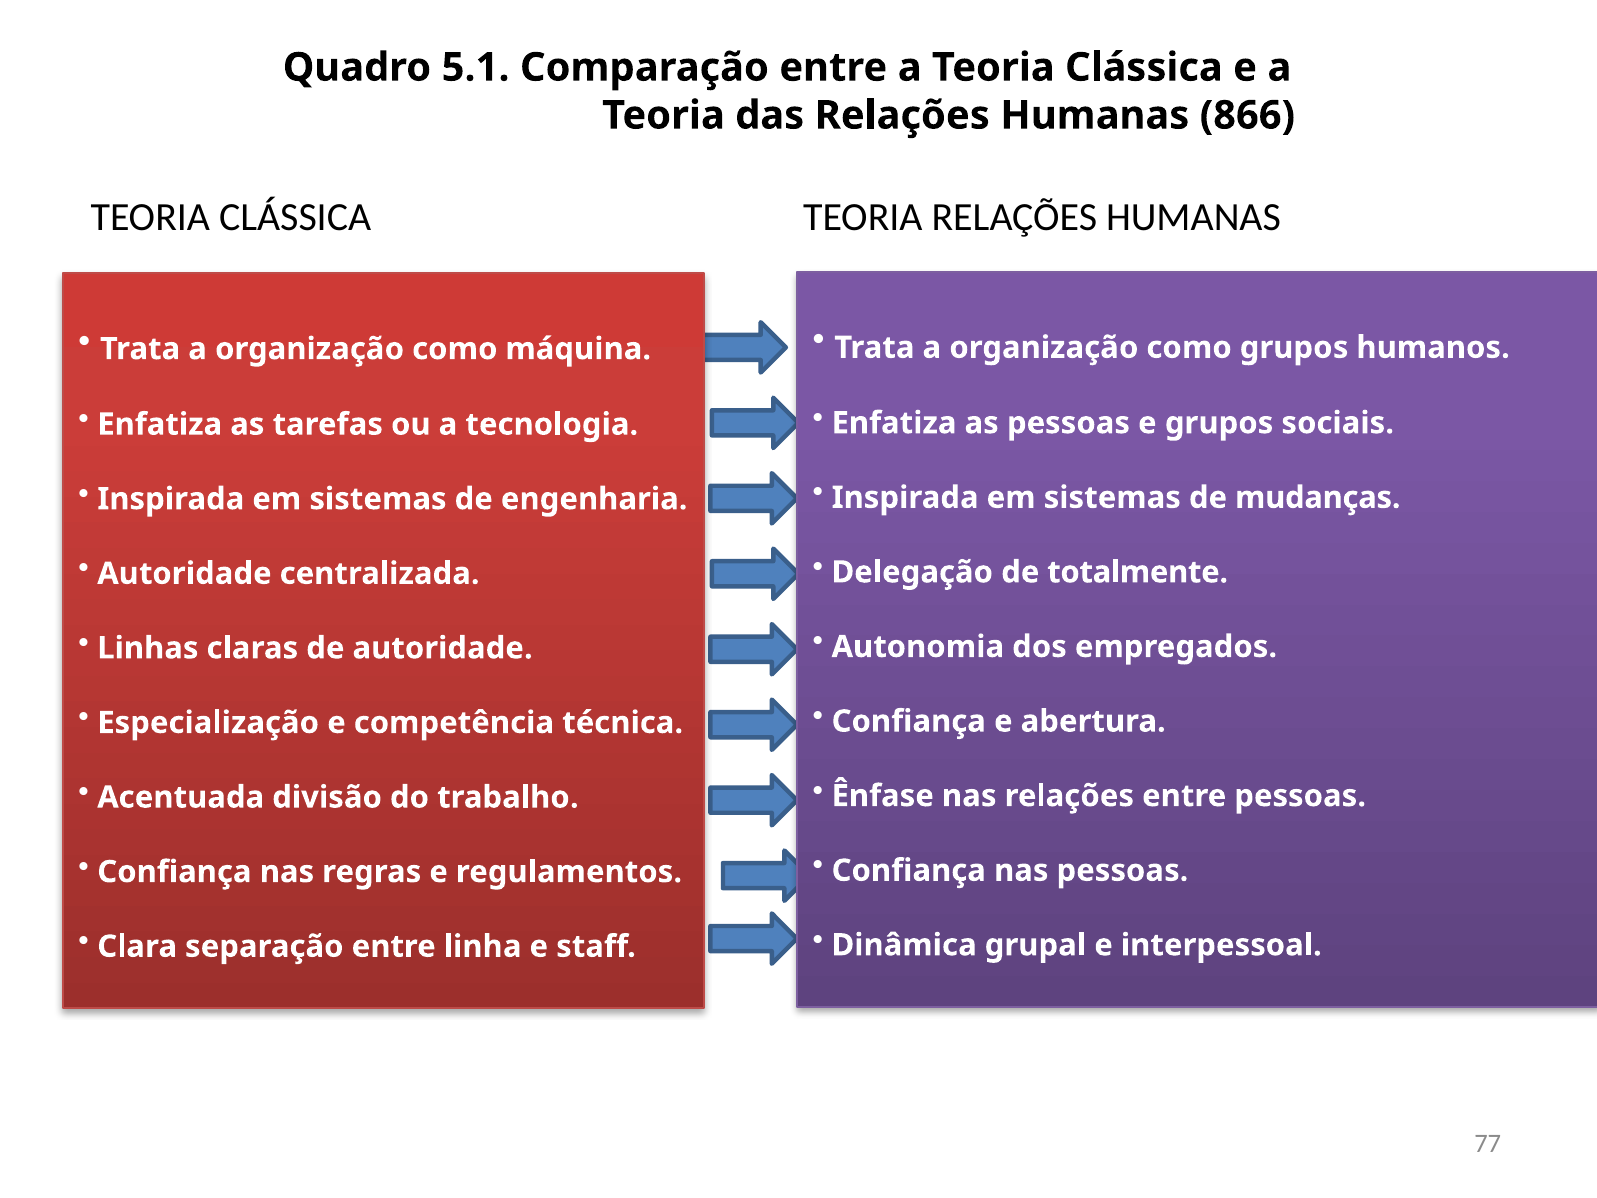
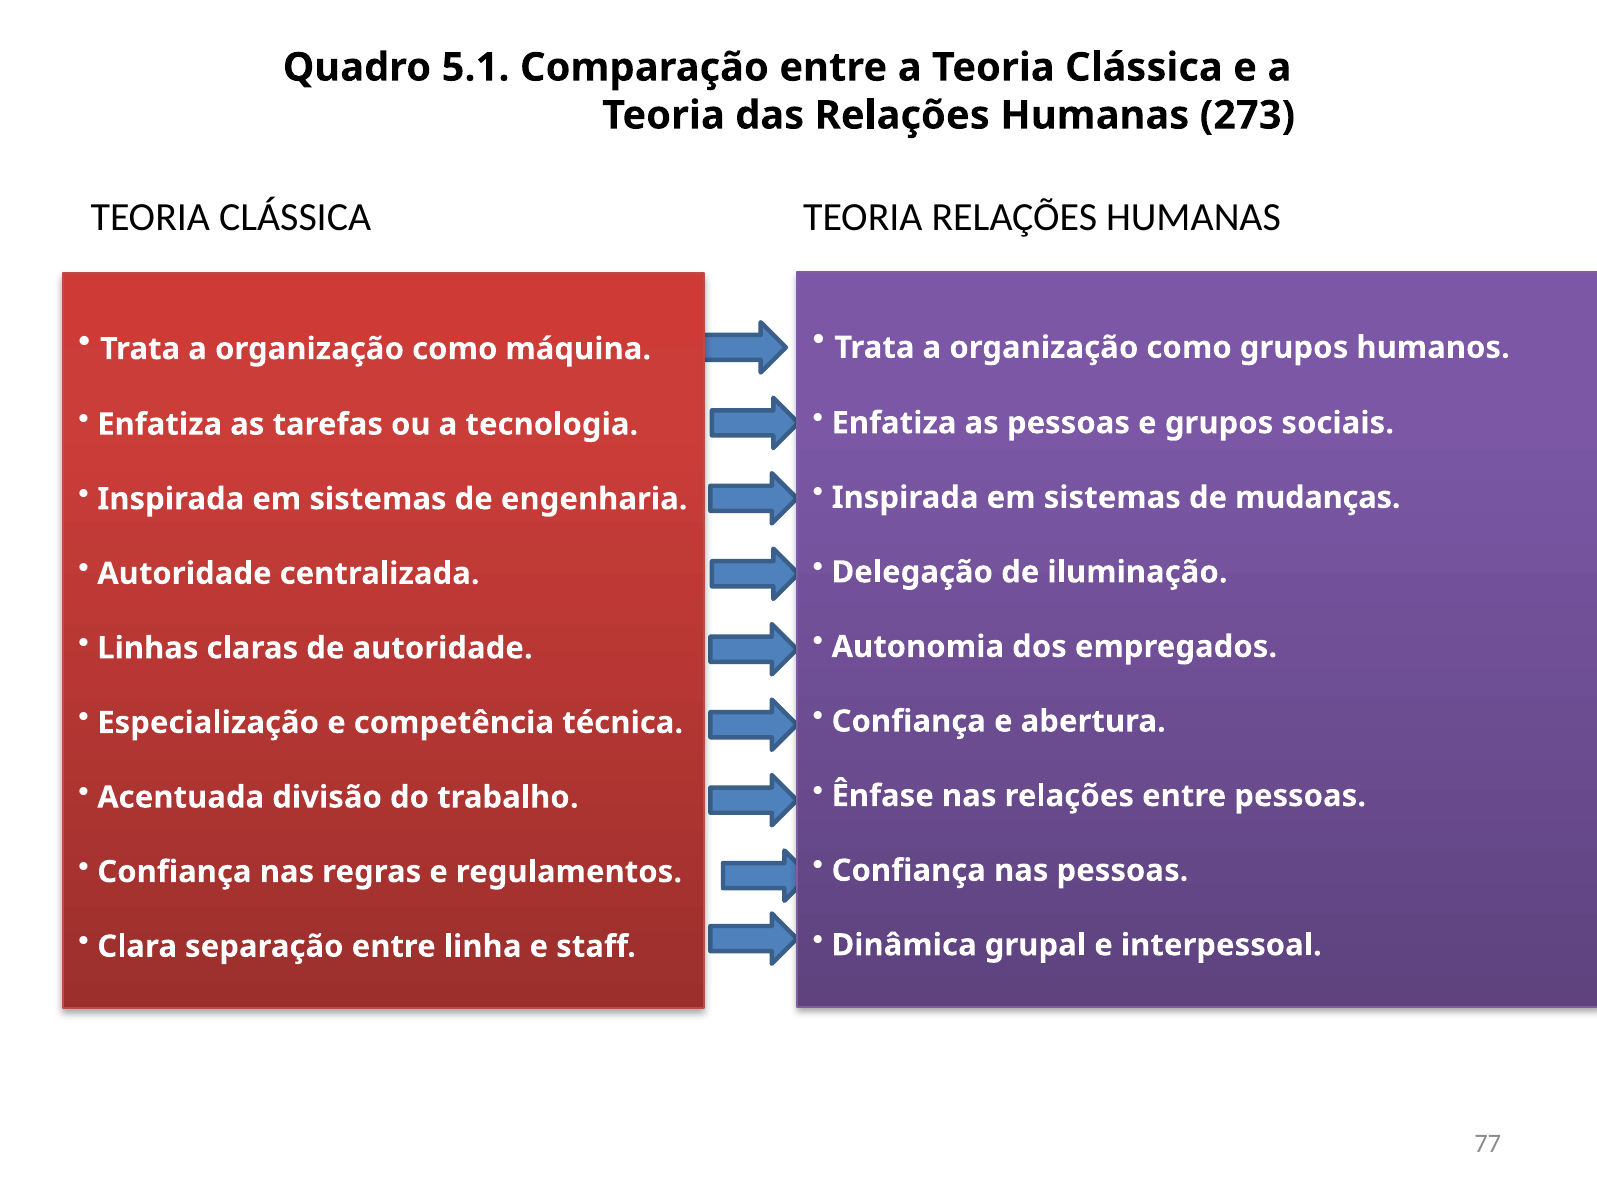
866: 866 -> 273
totalmente: totalmente -> iluminação
